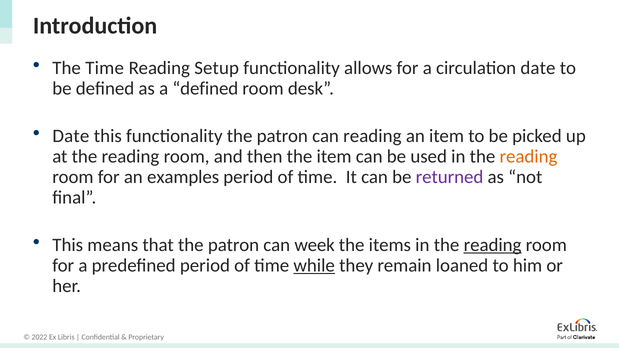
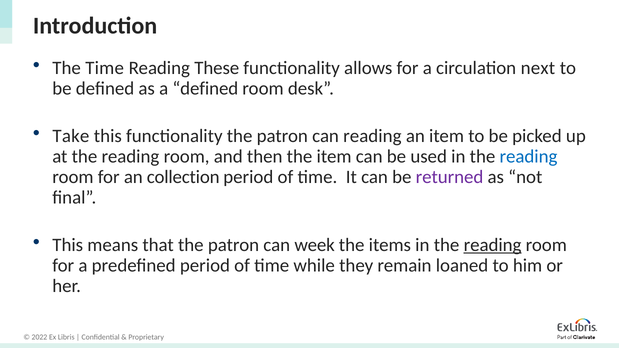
Setup: Setup -> These
circulation date: date -> next
Date at (71, 136): Date -> Take
reading at (528, 157) colour: orange -> blue
examples: examples -> collection
while underline: present -> none
